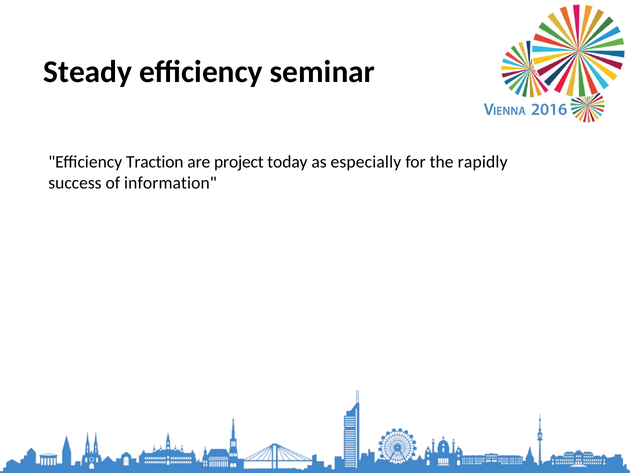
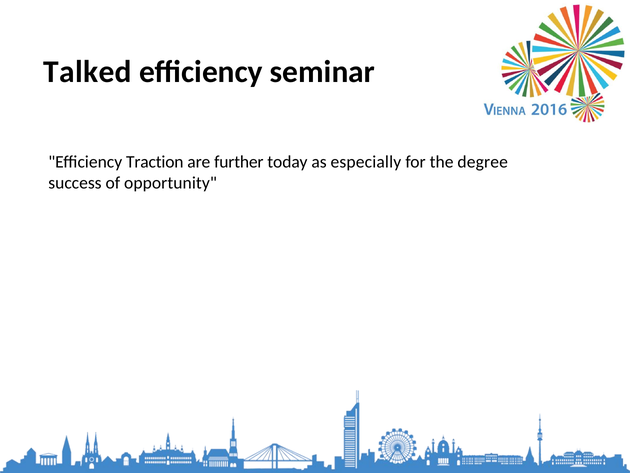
Steady: Steady -> Talked
project: project -> further
rapidly: rapidly -> degree
information: information -> opportunity
